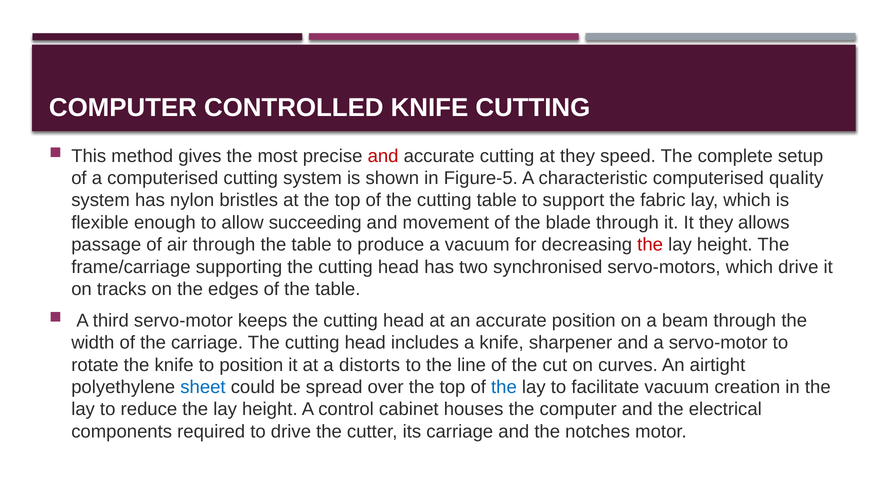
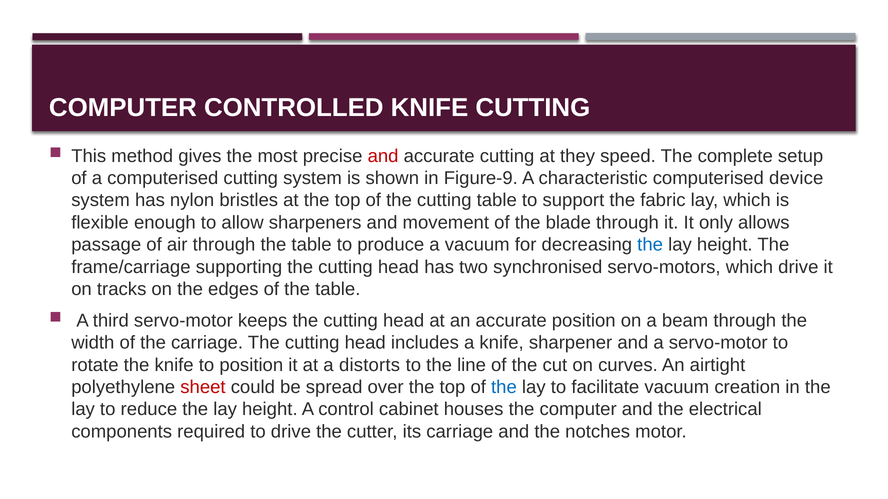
Figure-5: Figure-5 -> Figure-9
quality: quality -> device
succeeding: succeeding -> sharpeners
It they: they -> only
the at (650, 245) colour: red -> blue
sheet colour: blue -> red
